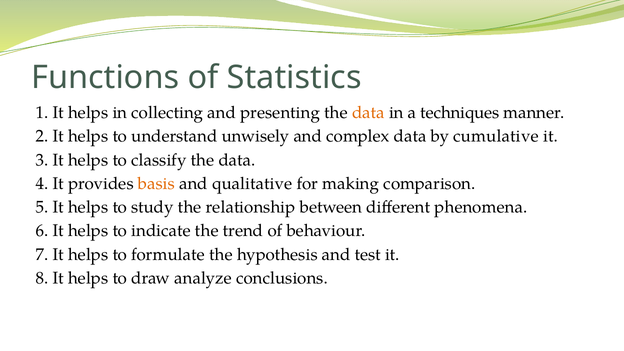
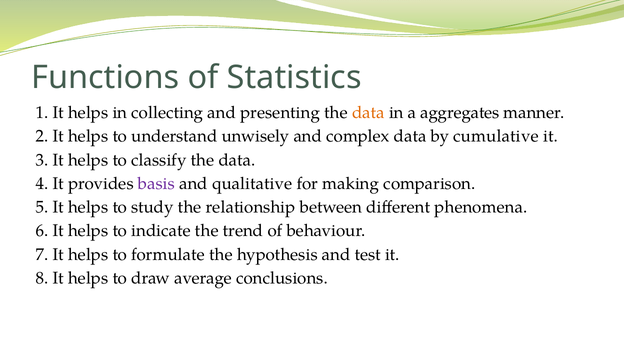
techniques: techniques -> aggregates
basis colour: orange -> purple
analyze: analyze -> average
